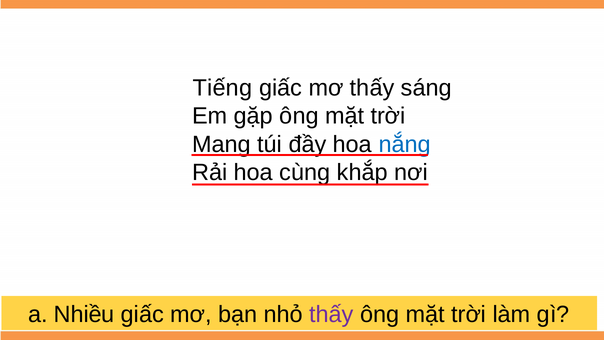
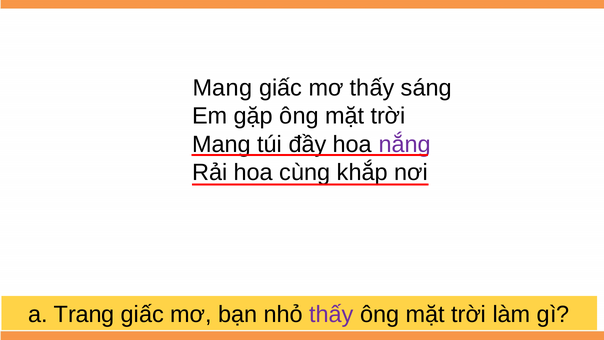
Tiếng at (222, 88): Tiếng -> Mang
nắng colour: blue -> purple
Nhiều: Nhiều -> Trang
